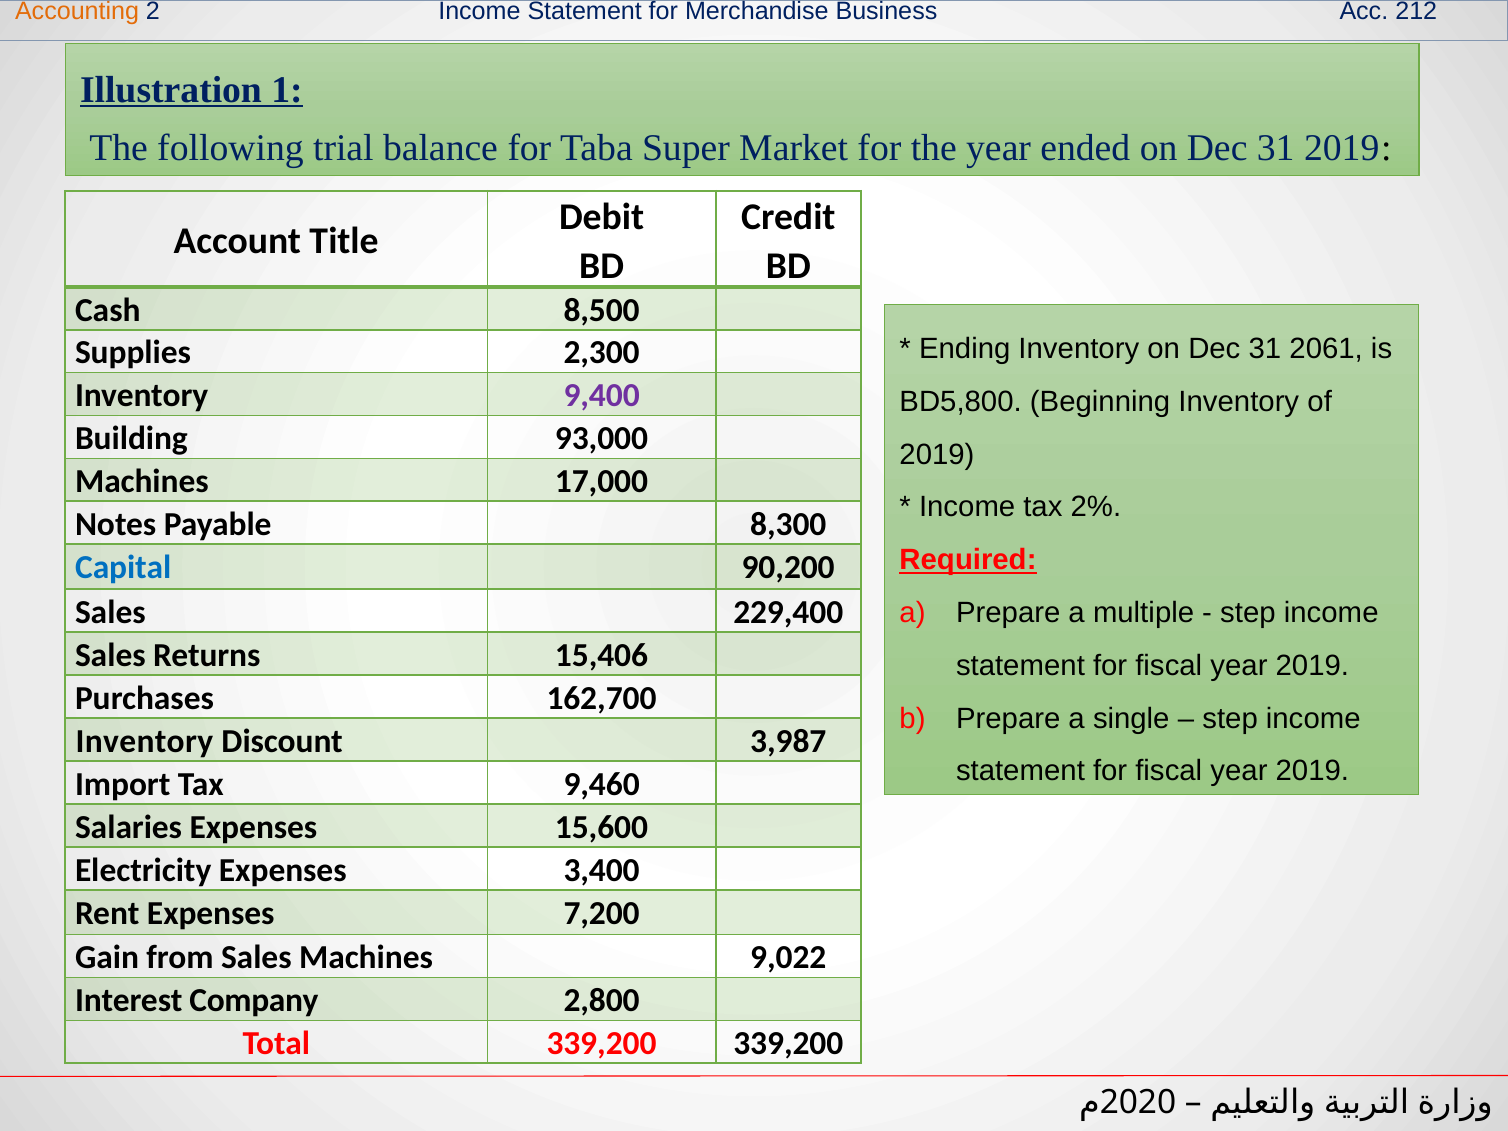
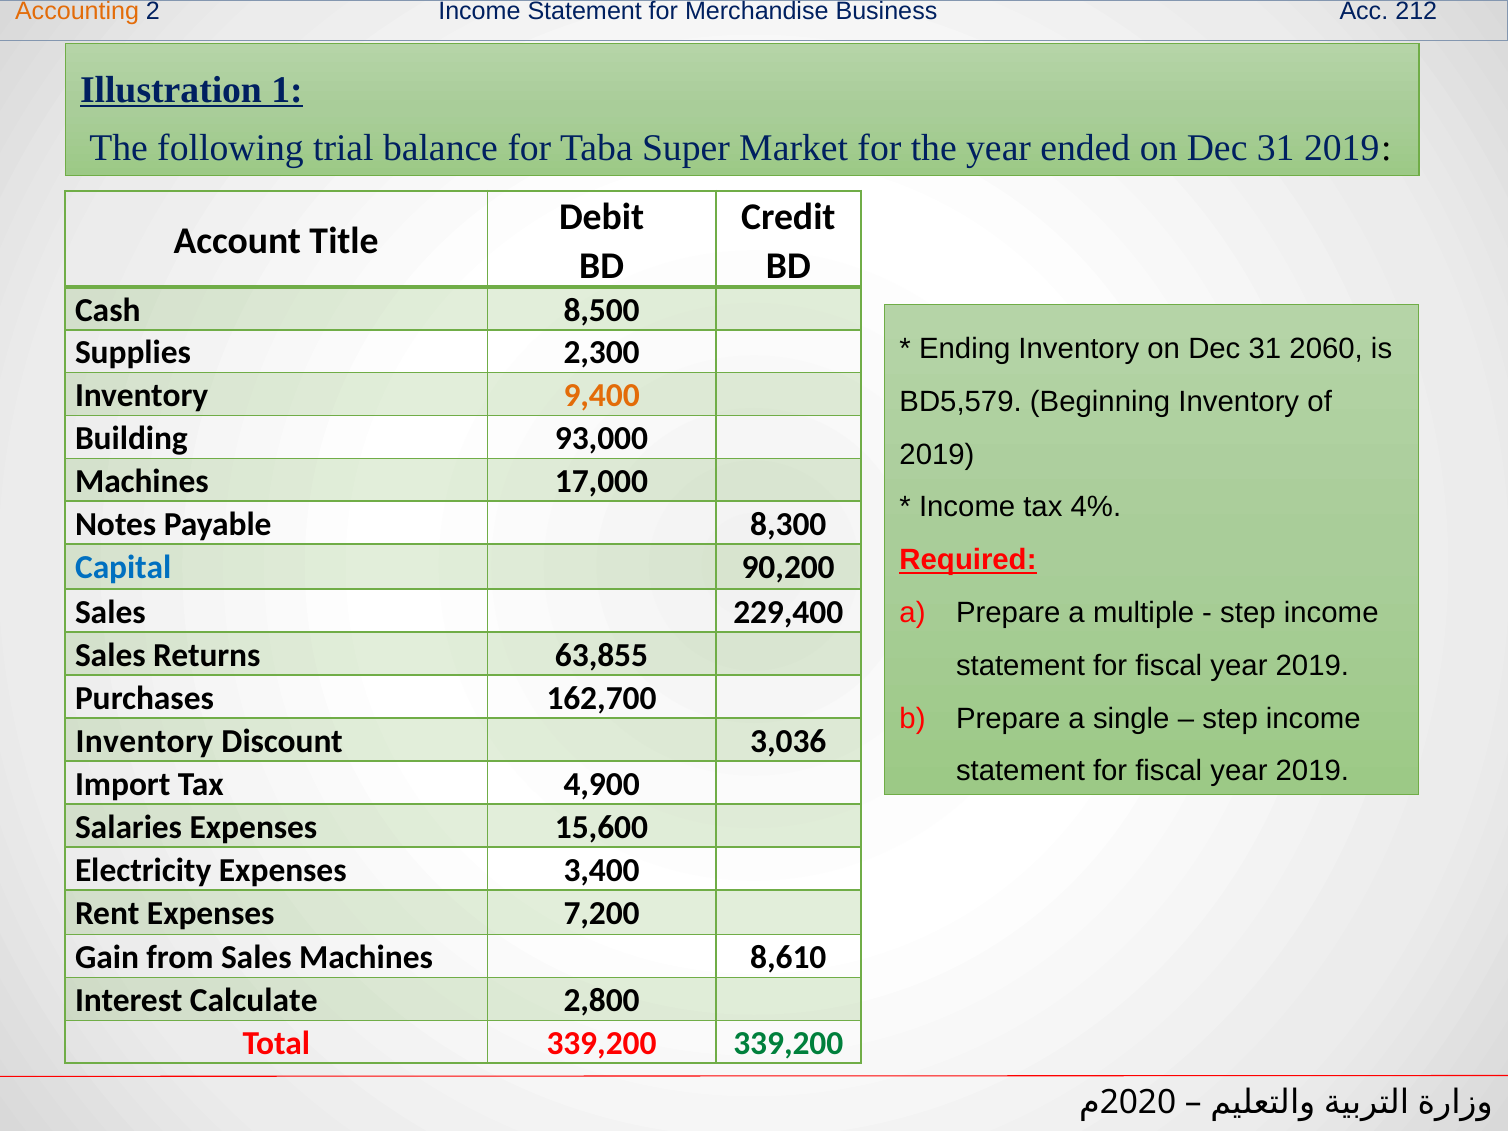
2061: 2061 -> 2060
9,400 colour: purple -> orange
BD5,800: BD5,800 -> BD5,579
2%: 2% -> 4%
15,406: 15,406 -> 63,855
3,987: 3,987 -> 3,036
9,460: 9,460 -> 4,900
9,022: 9,022 -> 8,610
Company: Company -> Calculate
339,200 at (788, 1044) colour: black -> green
